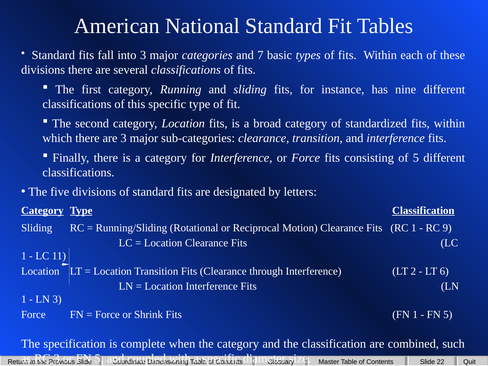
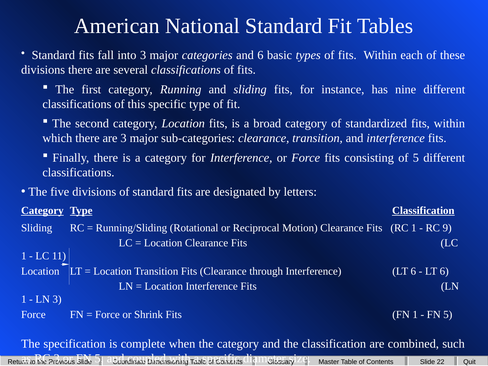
and 7: 7 -> 6
Interference LT 2: 2 -> 6
